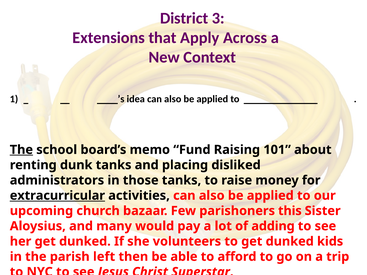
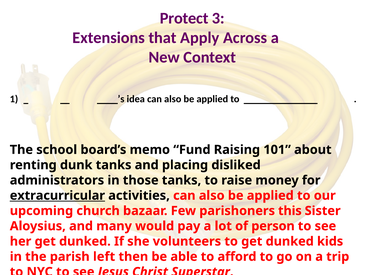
District: District -> Protect
The at (21, 150) underline: present -> none
adding: adding -> person
